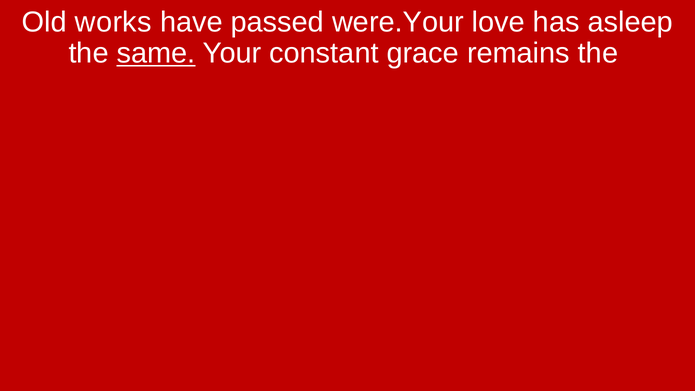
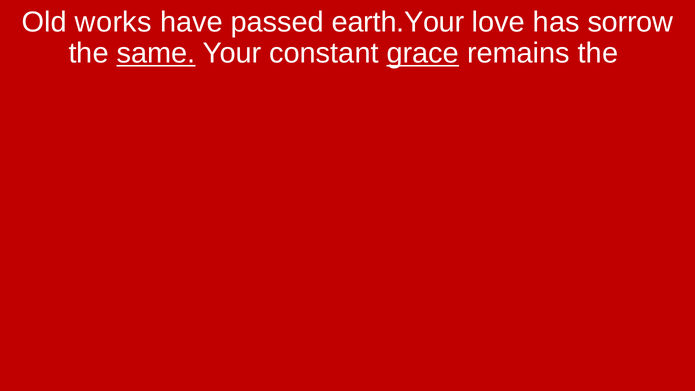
were.Your: were.Your -> earth.Your
asleep: asleep -> sorrow
grace underline: none -> present
